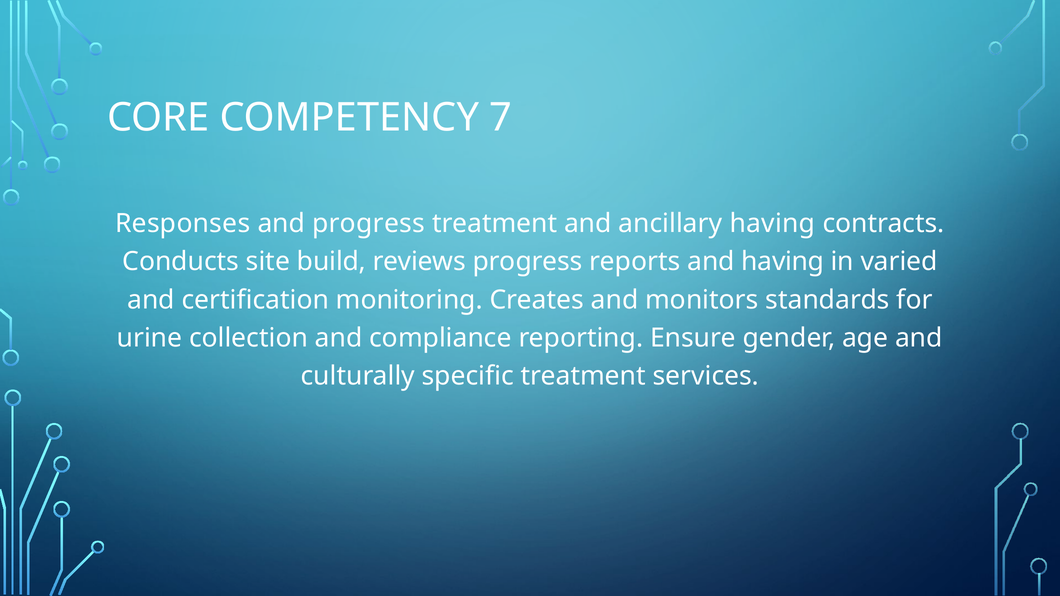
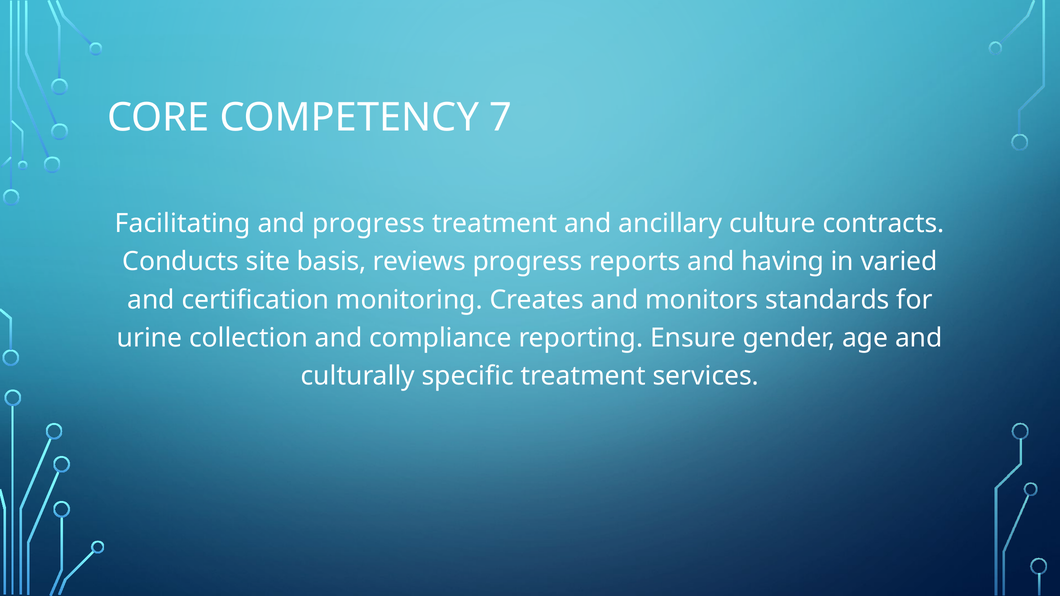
Responses: Responses -> Facilitating
ancillary having: having -> culture
build: build -> basis
